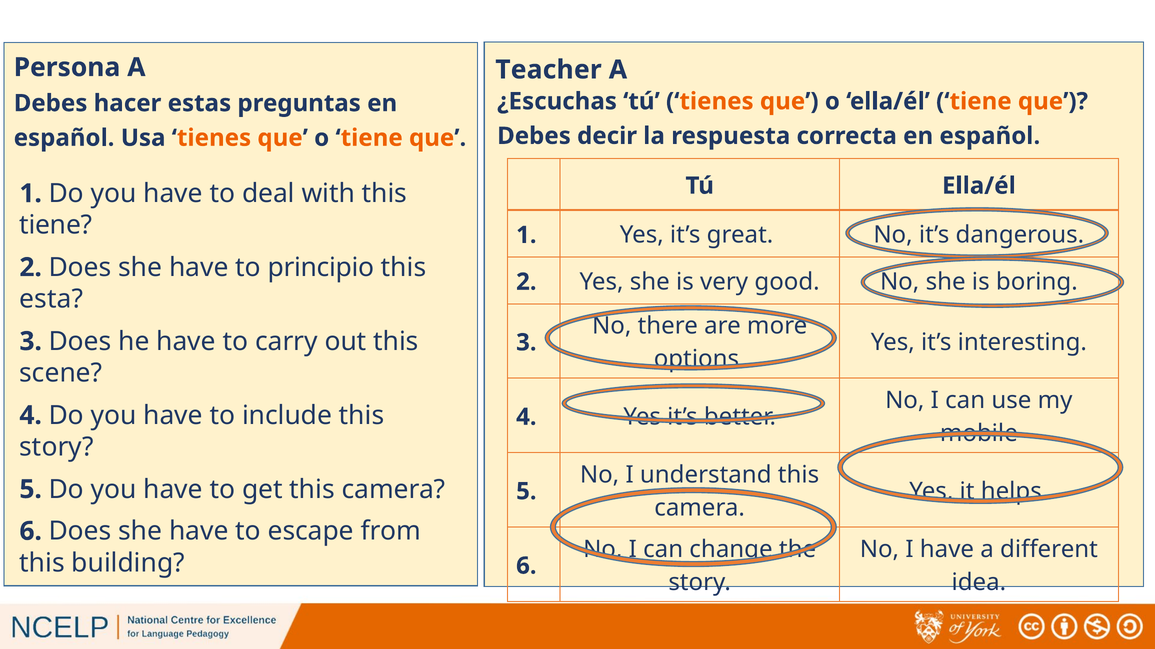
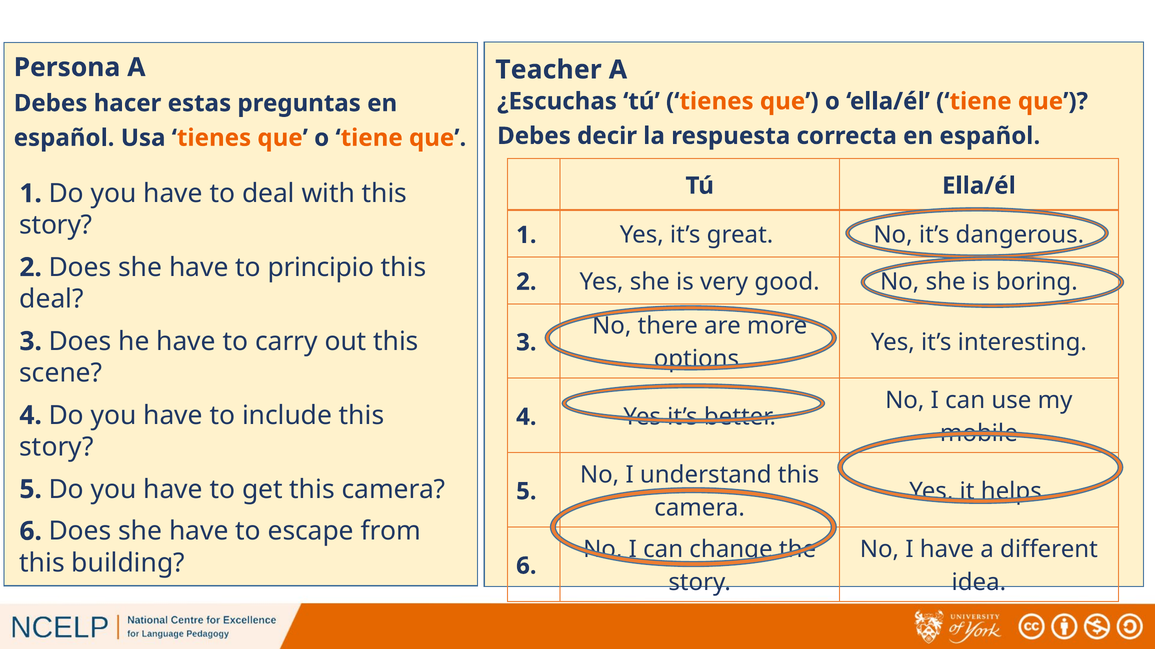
tiene at (56, 225): tiene -> story
esta at (51, 299): esta -> deal
